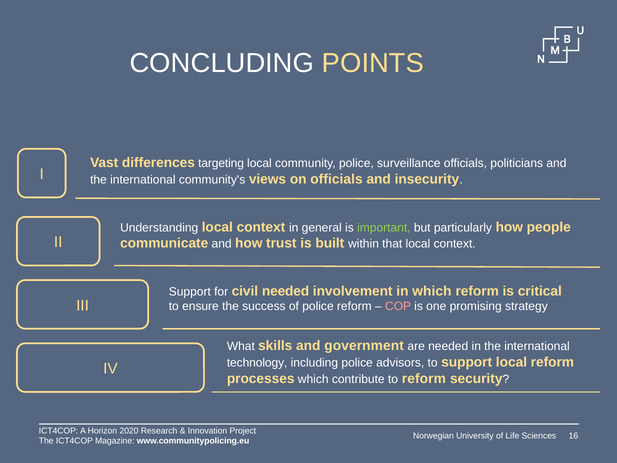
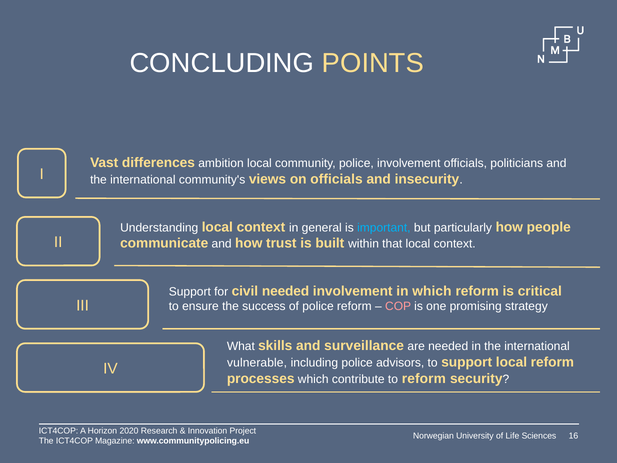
targeting: targeting -> ambition
police surveillance: surveillance -> involvement
important colour: light green -> light blue
government: government -> surveillance
technology: technology -> vulnerable
